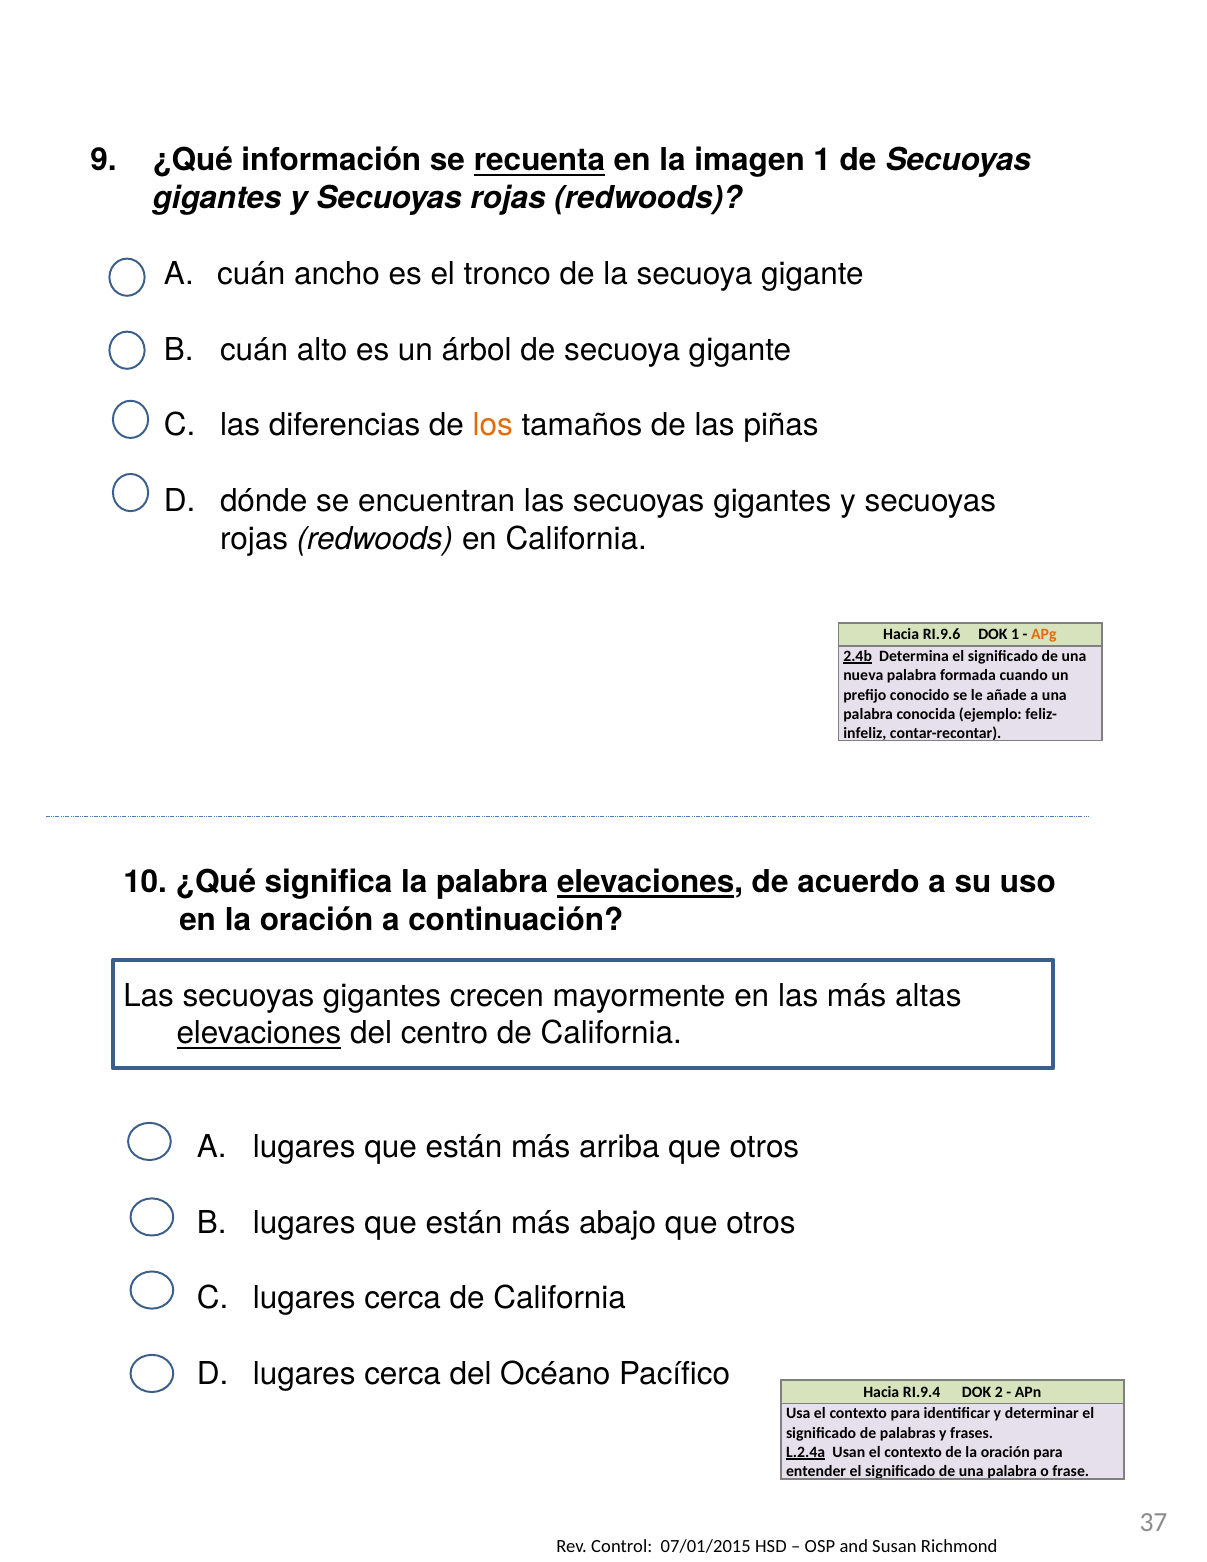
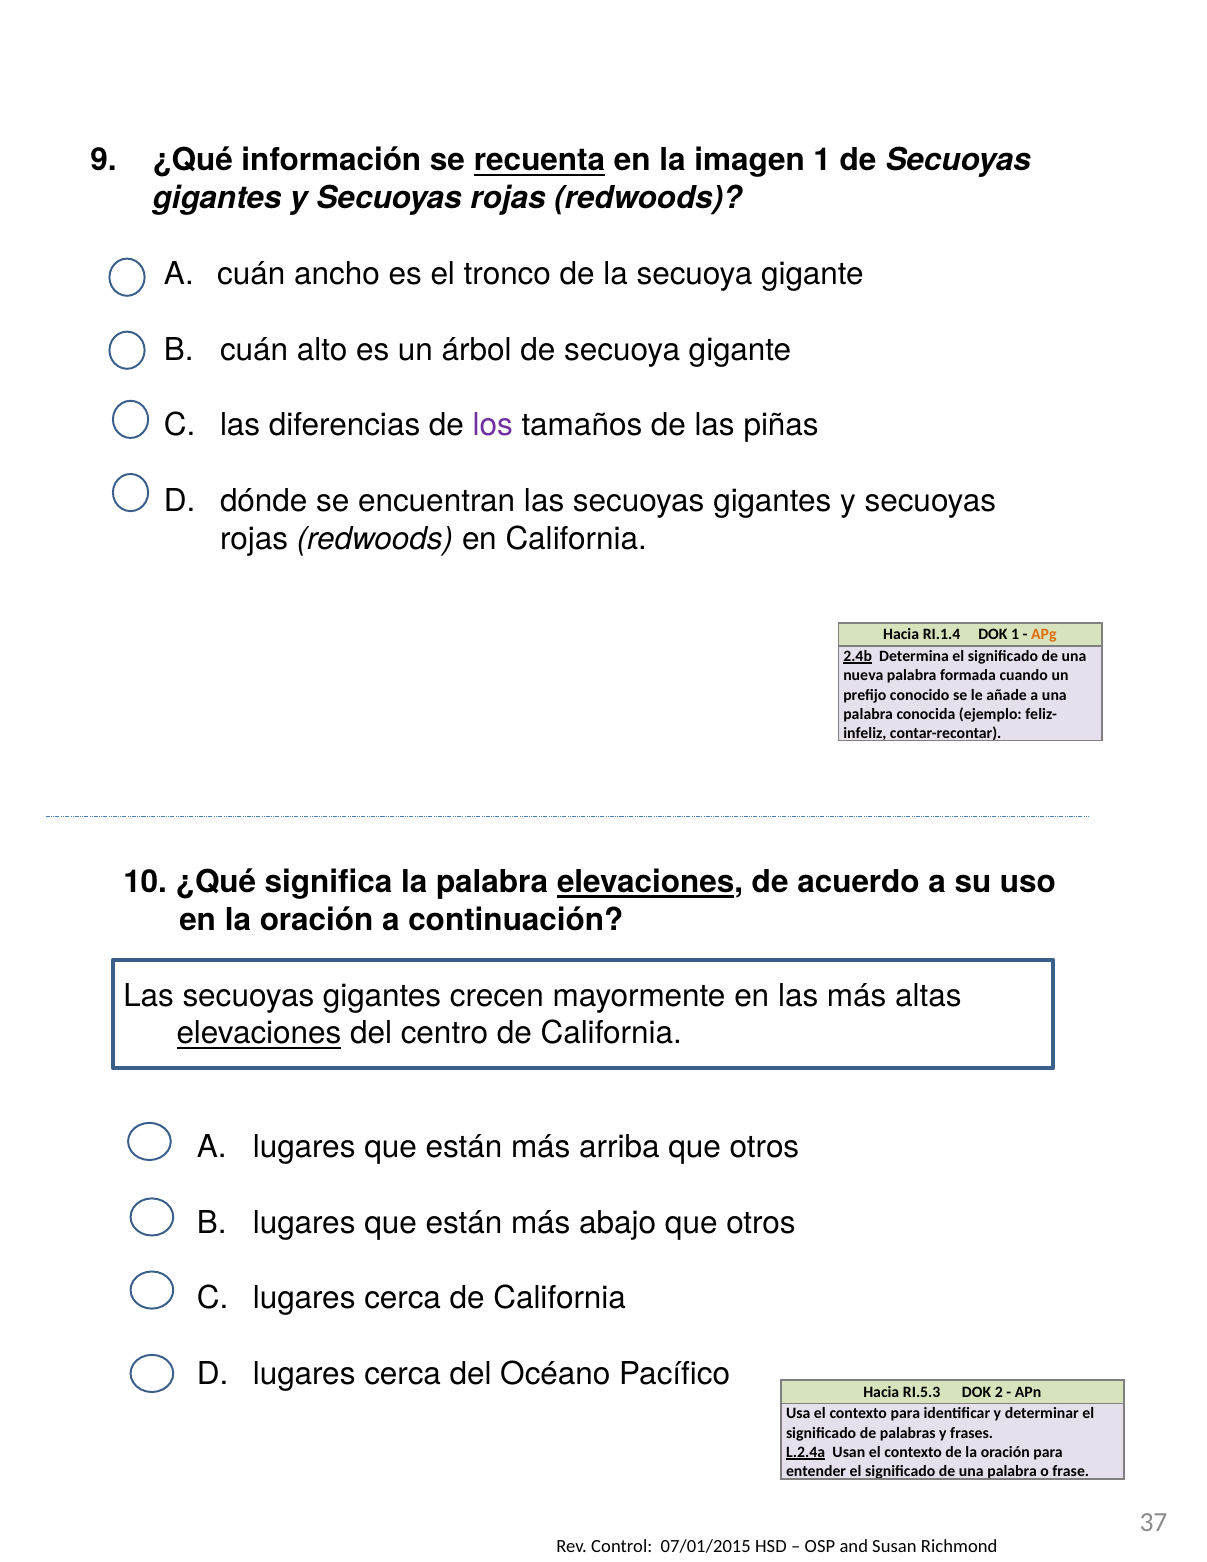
los colour: orange -> purple
RI.9.6: RI.9.6 -> RI.1.4
RI.9.4: RI.9.4 -> RI.5.3
